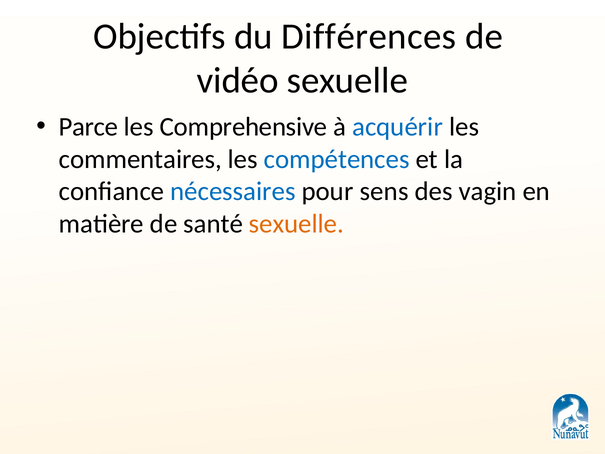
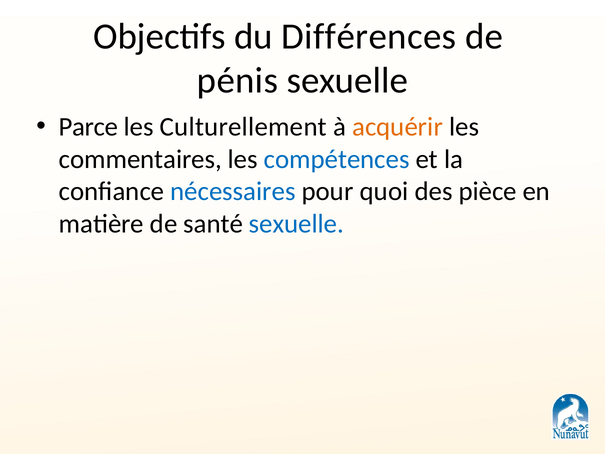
vidéo: vidéo -> pénis
Comprehensive: Comprehensive -> Culturellement
acquérir colour: blue -> orange
sens: sens -> quoi
vagin: vagin -> pièce
sexuelle at (296, 224) colour: orange -> blue
